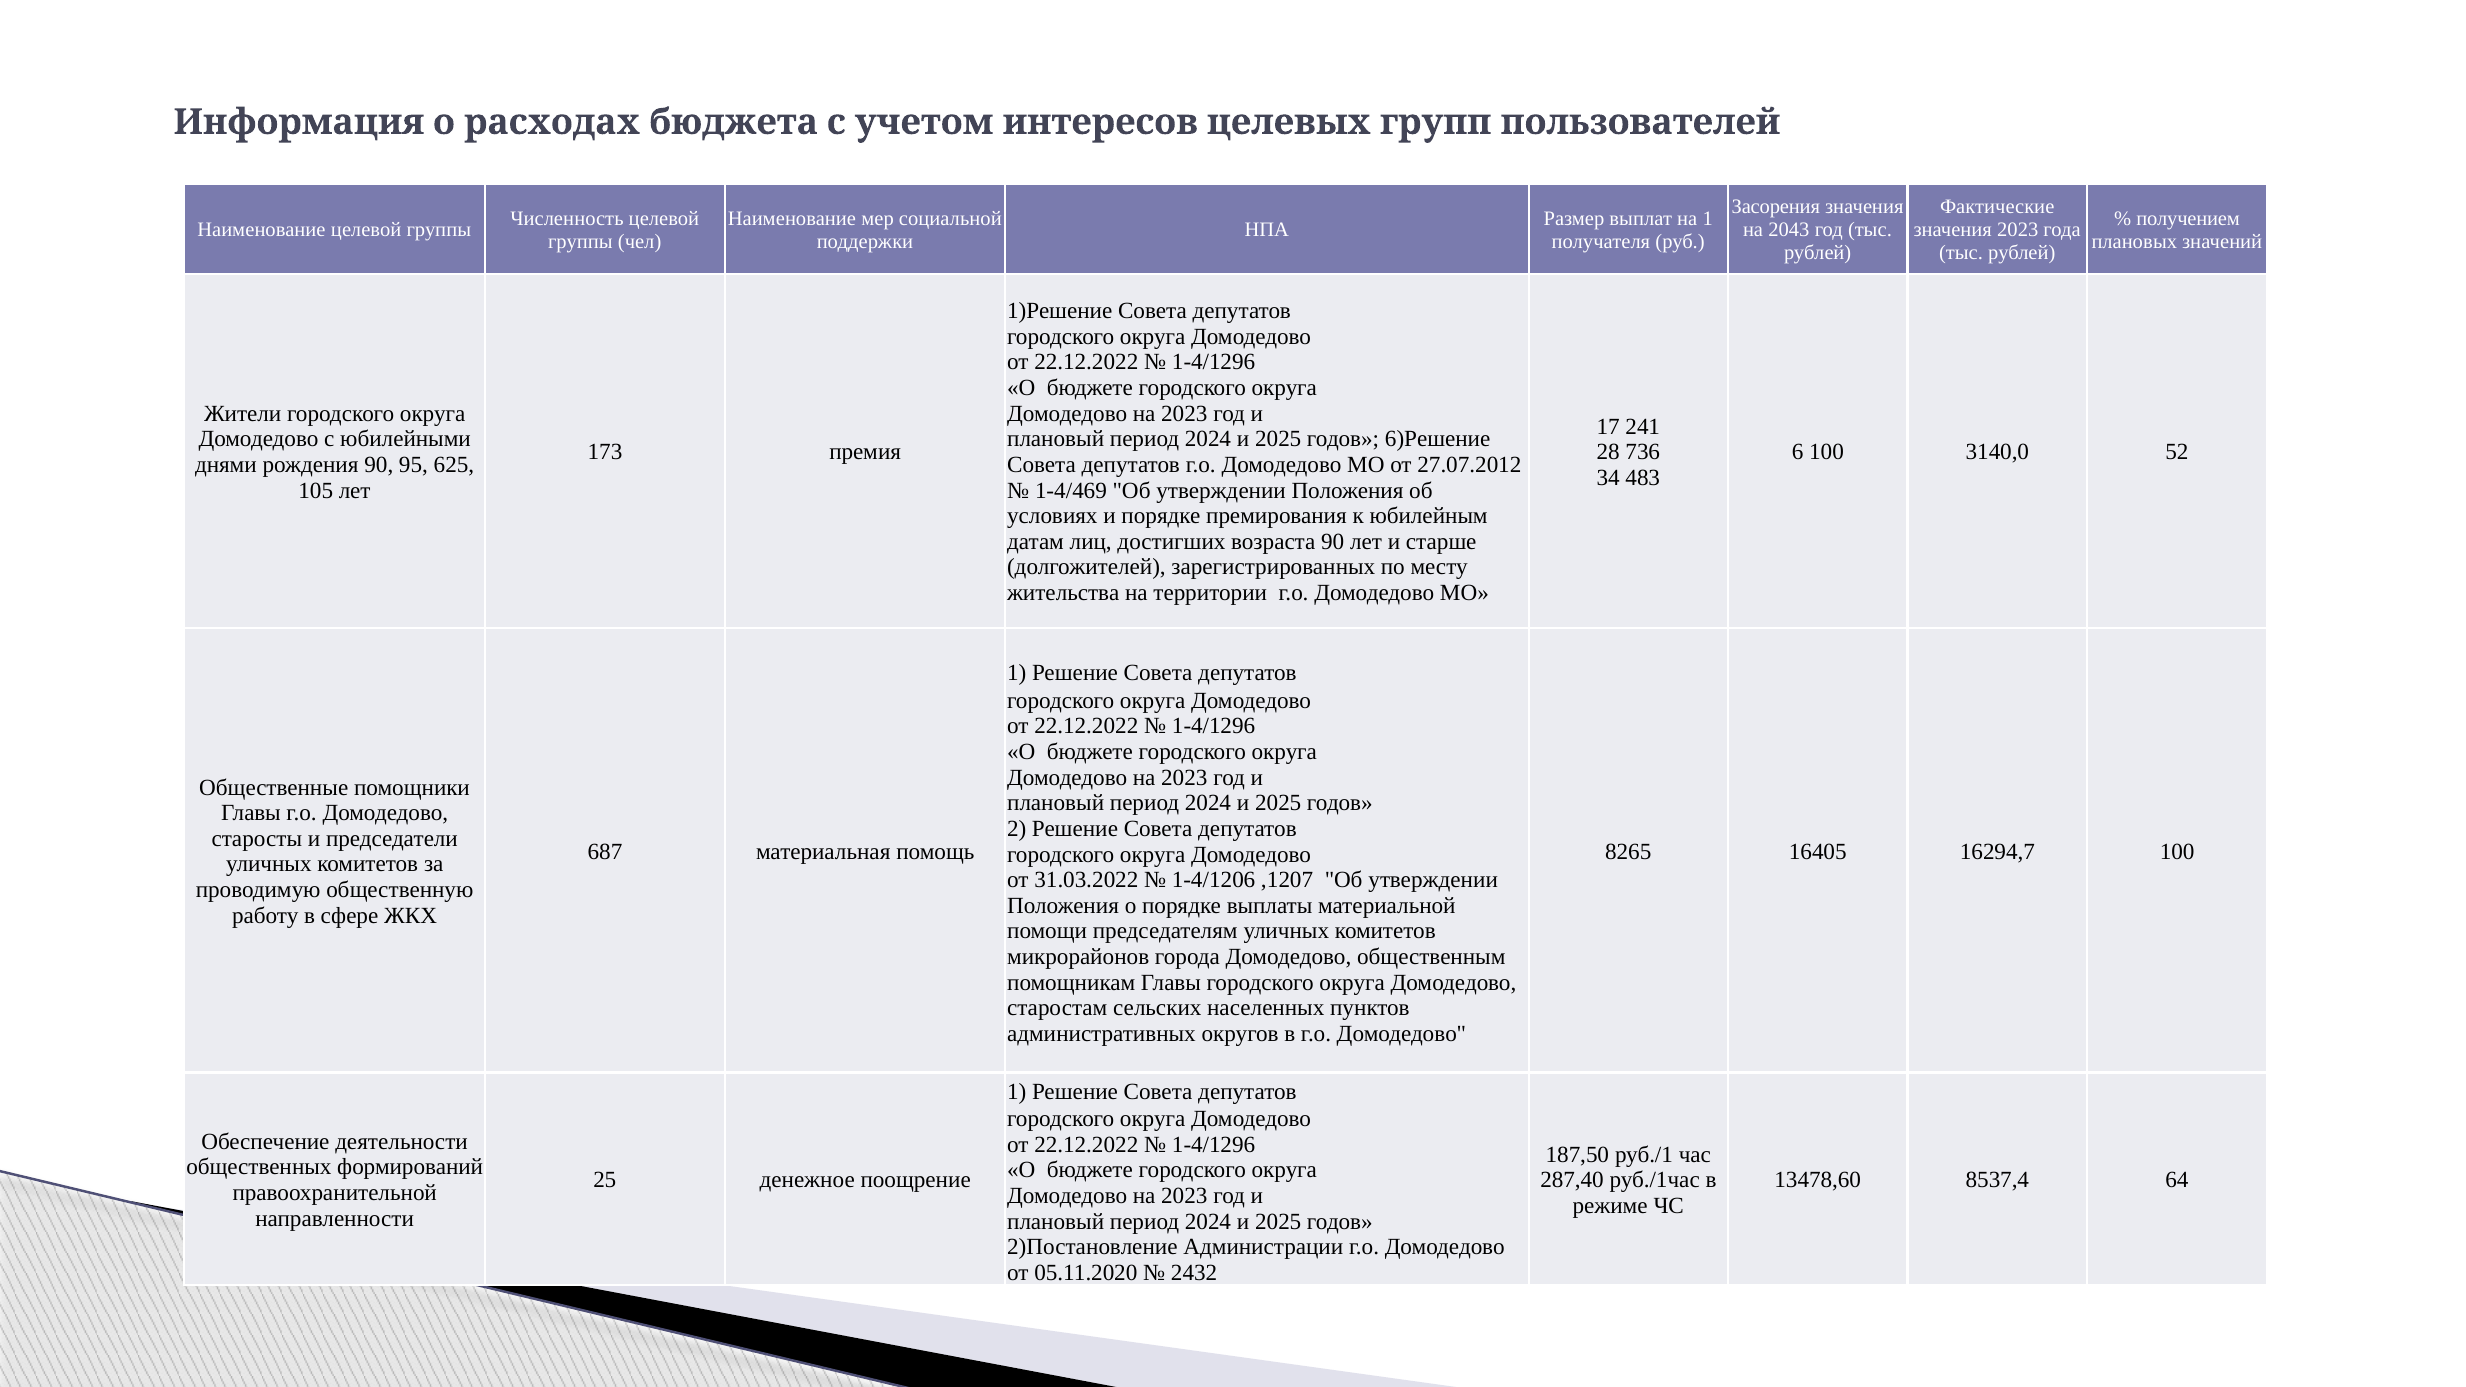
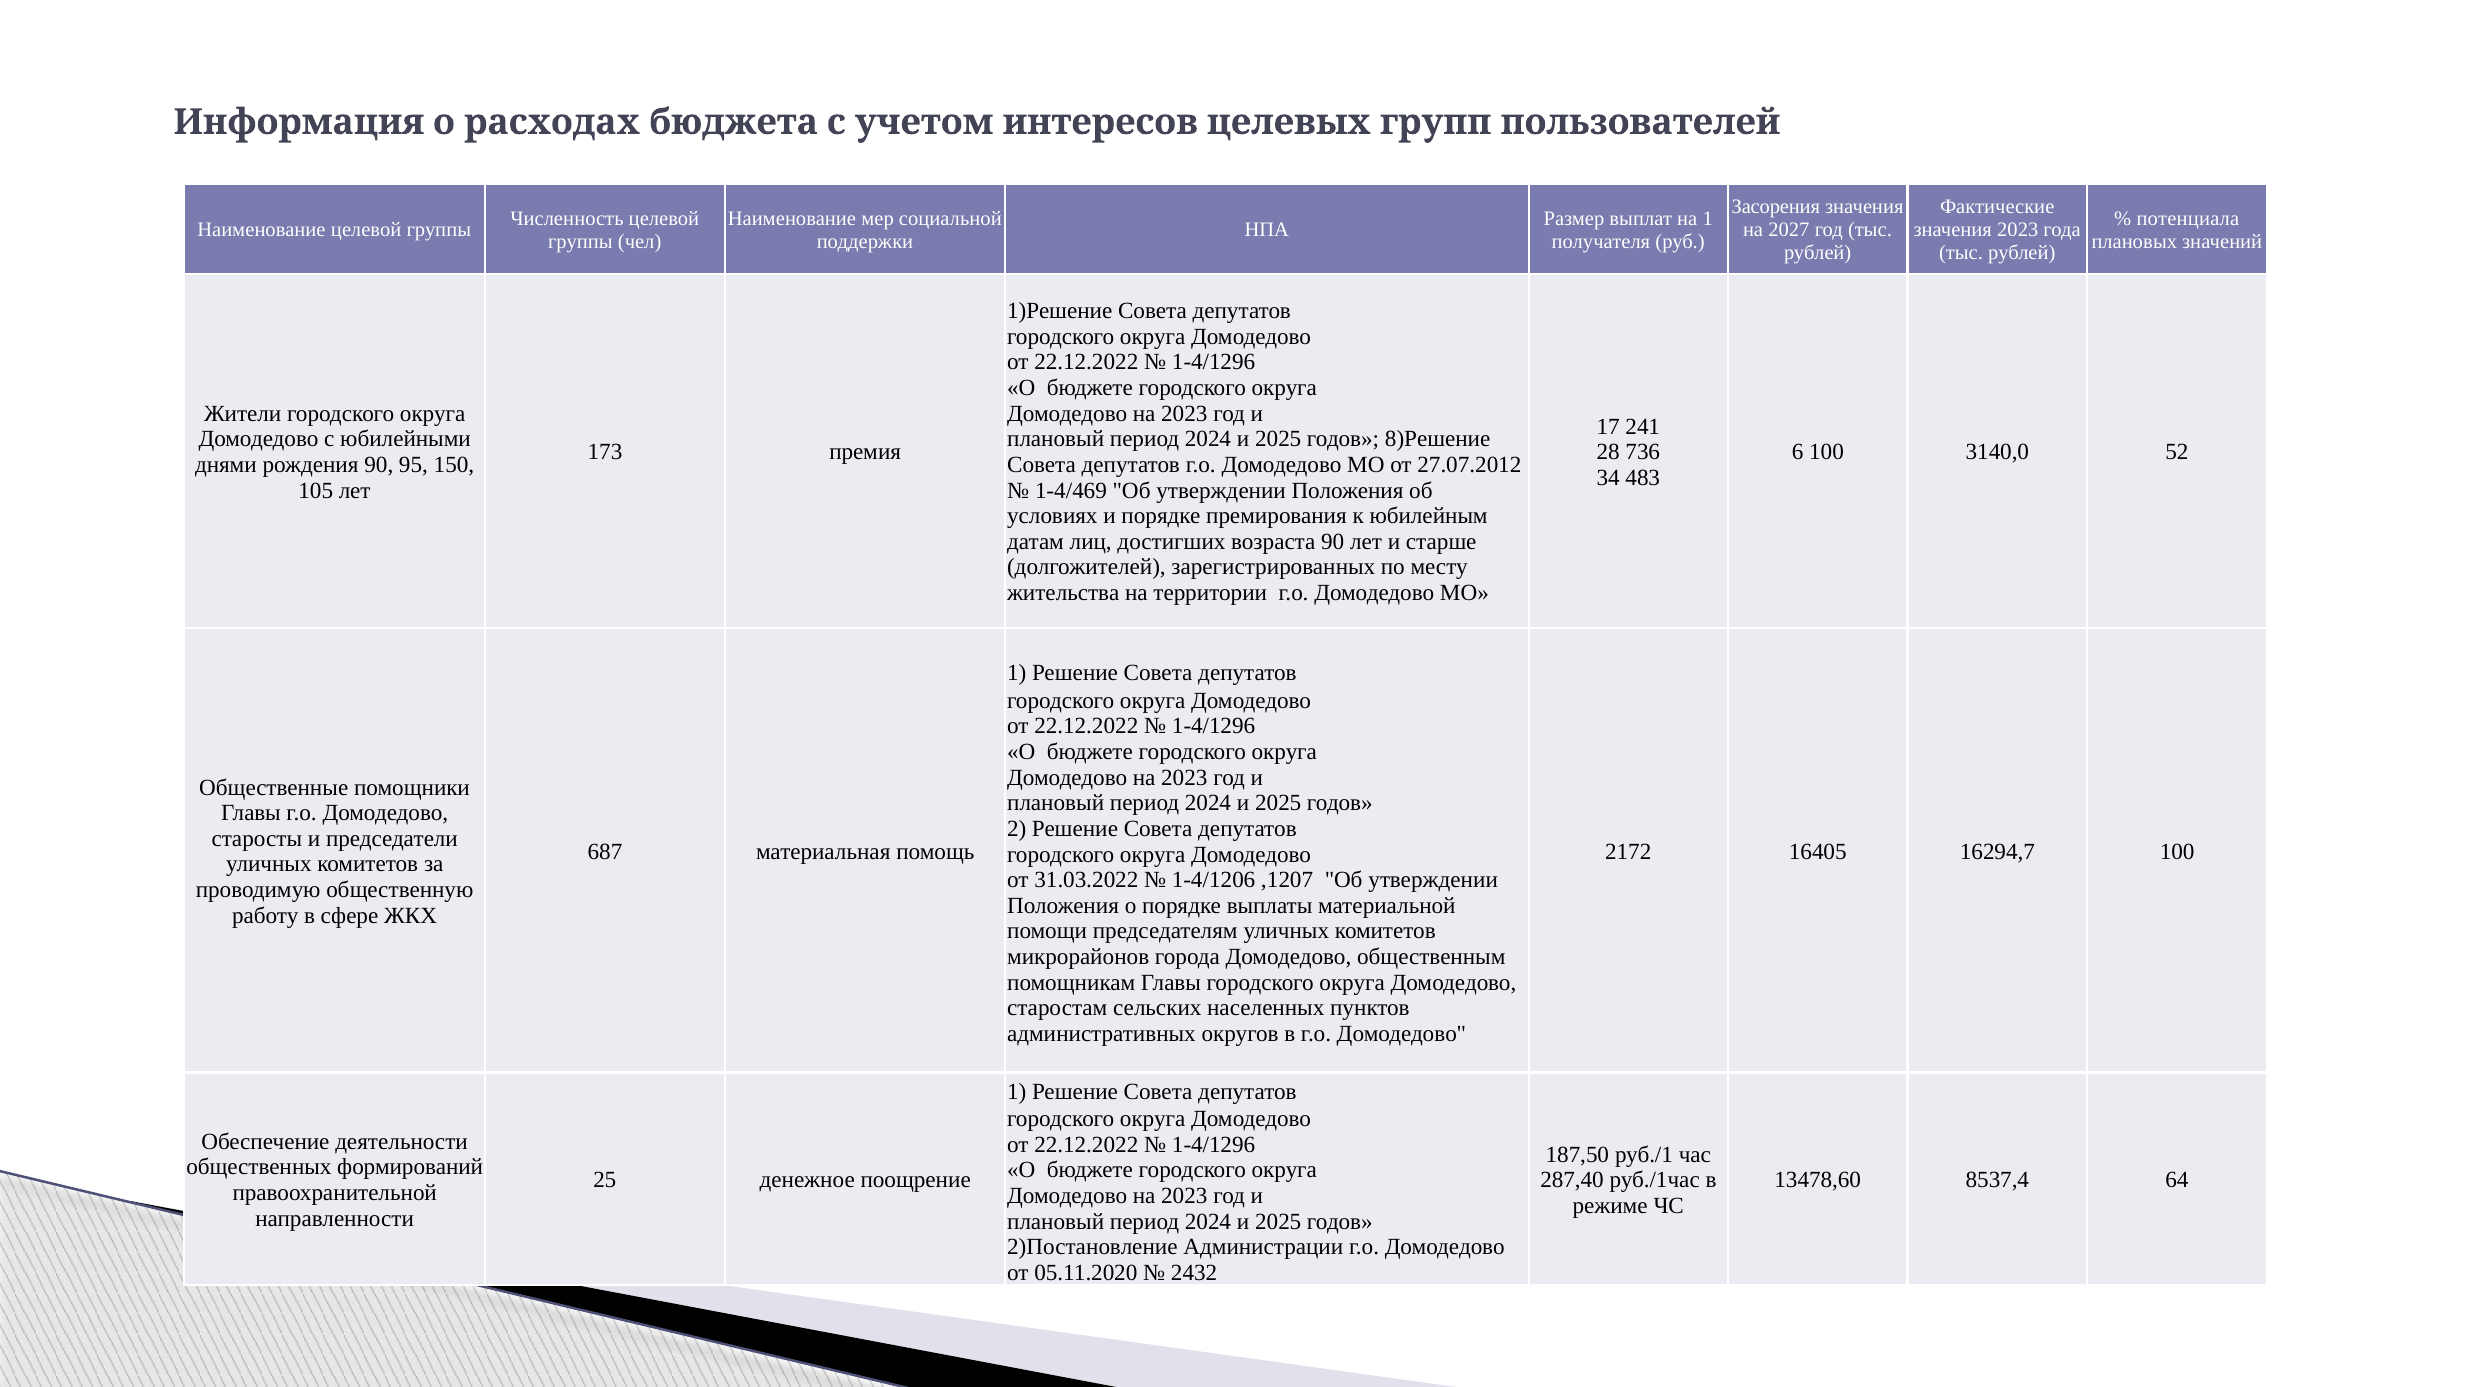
получением: получением -> потенциала
2043: 2043 -> 2027
6)Решение: 6)Решение -> 8)Решение
625: 625 -> 150
8265: 8265 -> 2172
